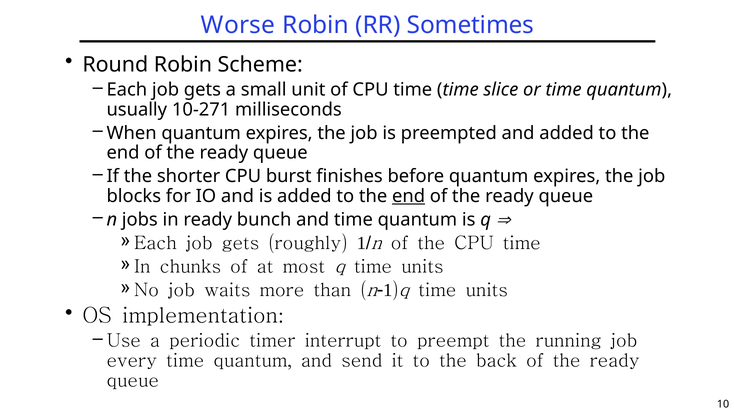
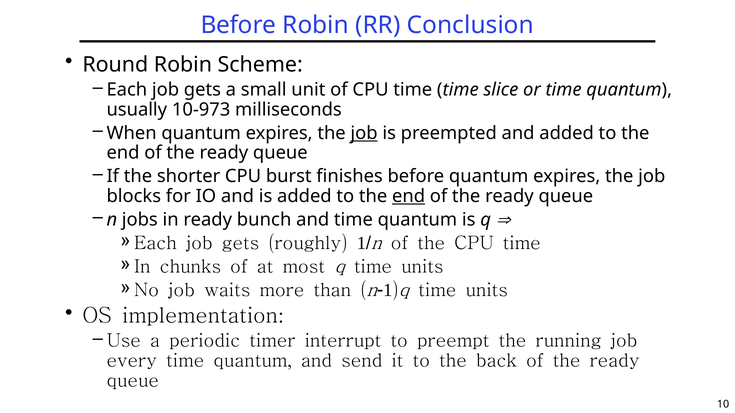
Worse at (238, 25): Worse -> Before
Sometimes: Sometimes -> Conclusion
10-271: 10-271 -> 10-973
job at (364, 133) underline: none -> present
